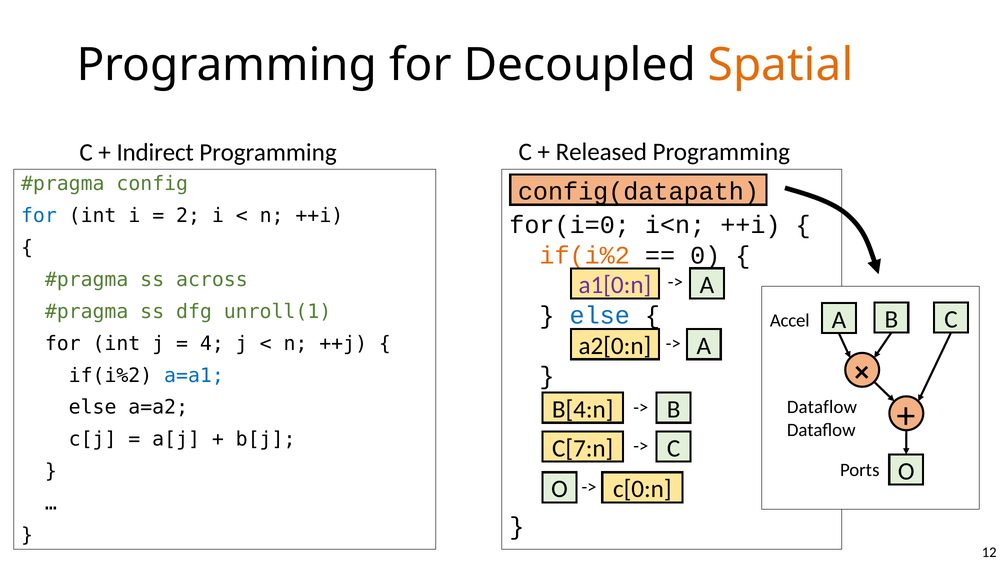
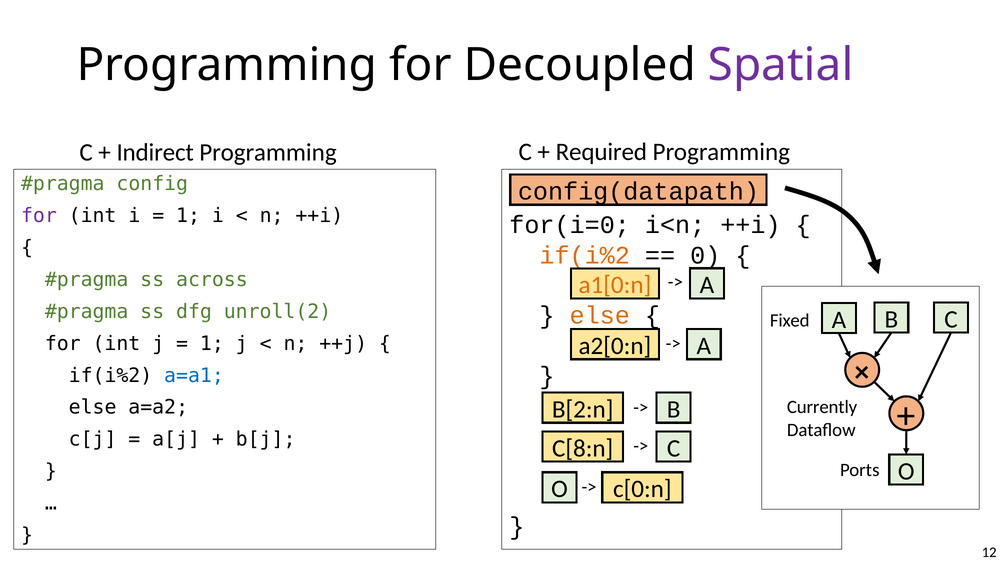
Spatial colour: orange -> purple
Released: Released -> Required
for at (39, 216) colour: blue -> purple
2 at (188, 216): 2 -> 1
a1[0:n colour: purple -> orange
unroll(1: unroll(1 -> unroll(2
else at (600, 315) colour: blue -> orange
Accel: Accel -> Fixed
4 at (212, 343): 4 -> 1
B[4:n: B[4:n -> B[2:n
Dataflow at (822, 407): Dataflow -> Currently
C[7:n: C[7:n -> C[8:n
